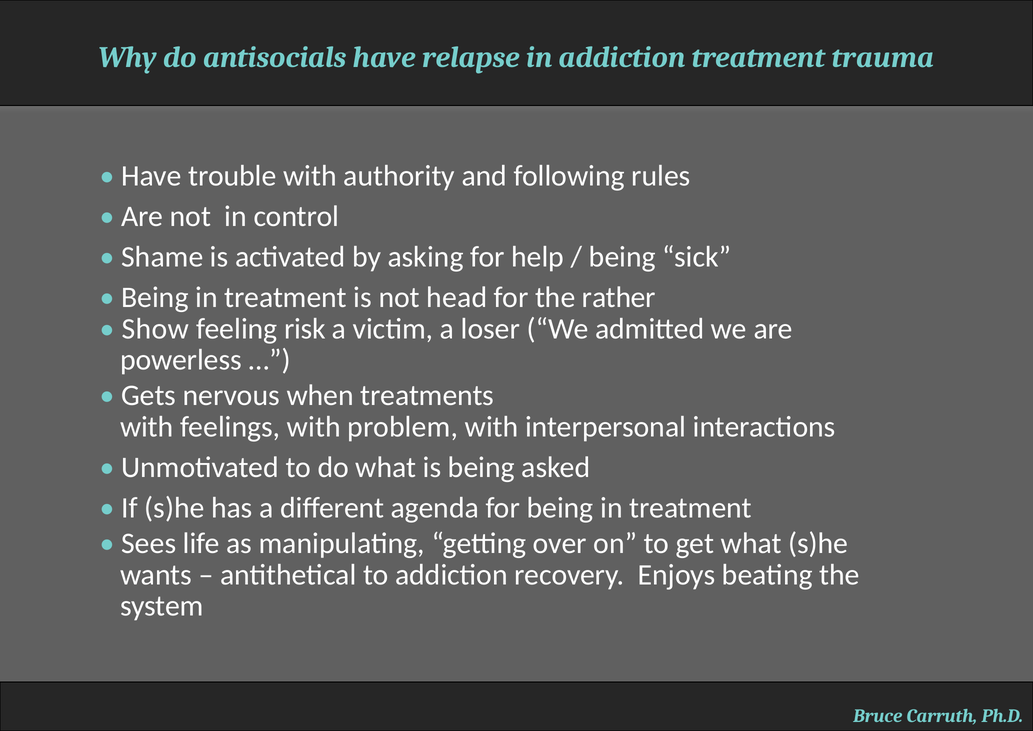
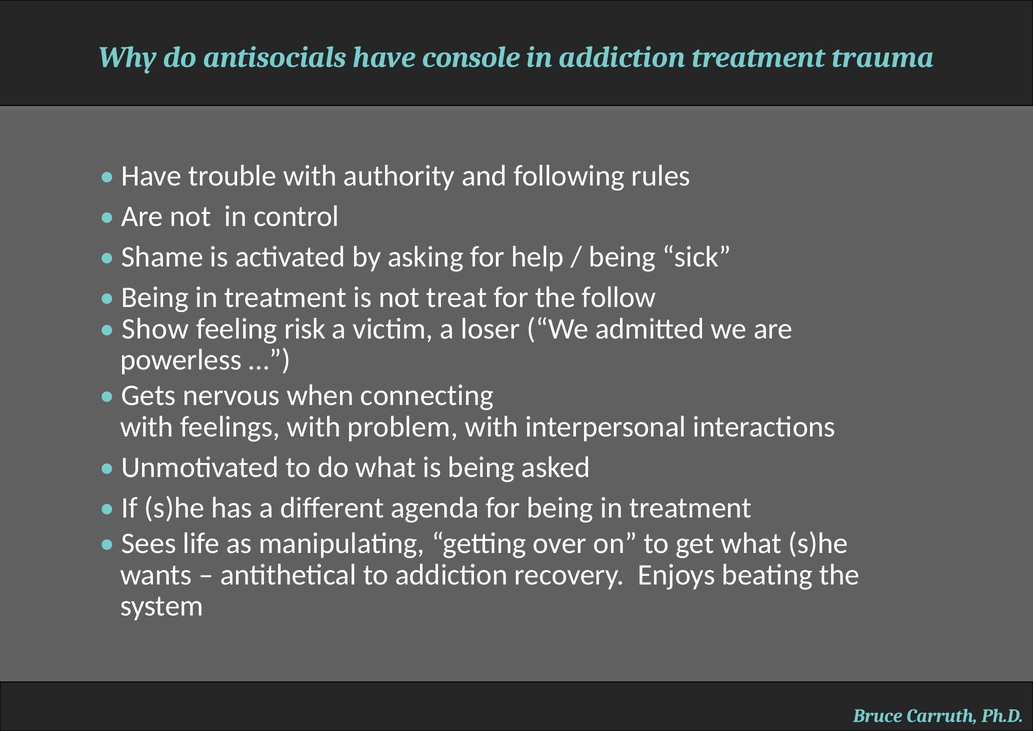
relapse: relapse -> console
head: head -> treat
rather: rather -> follow
treatments: treatments -> connecting
